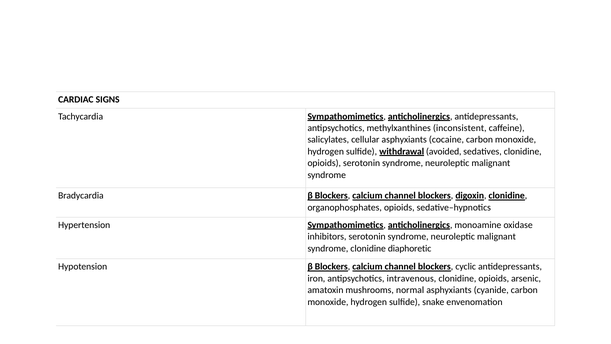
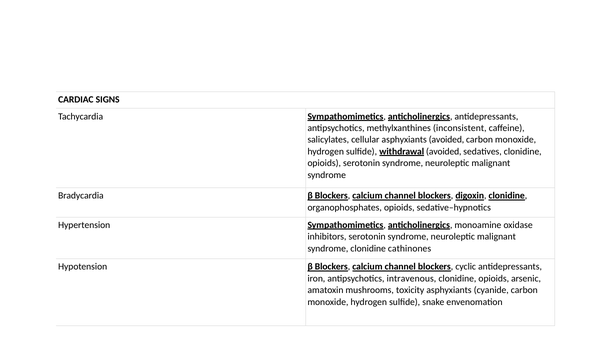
asphyxiants cocaine: cocaine -> avoided
diaphoretic: diaphoretic -> cathinones
normal: normal -> toxicity
